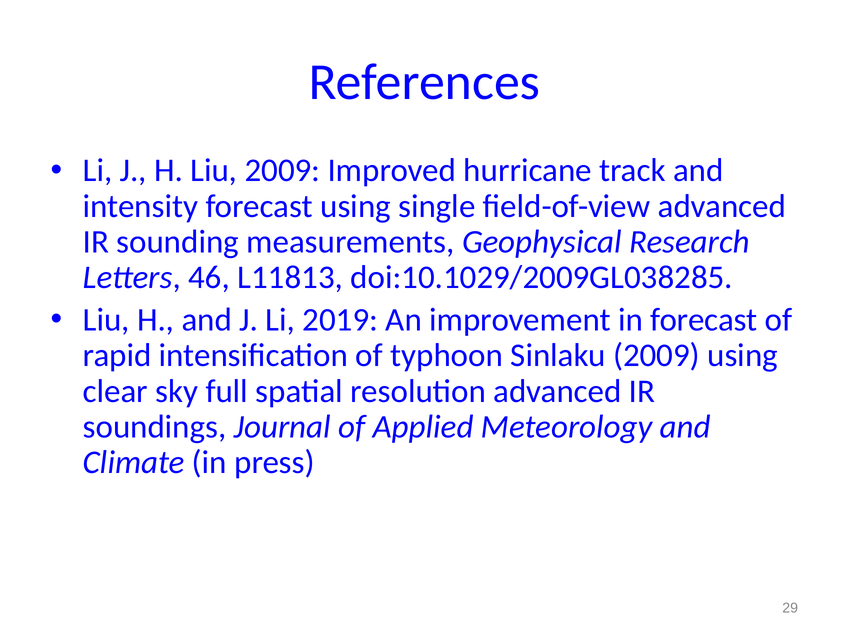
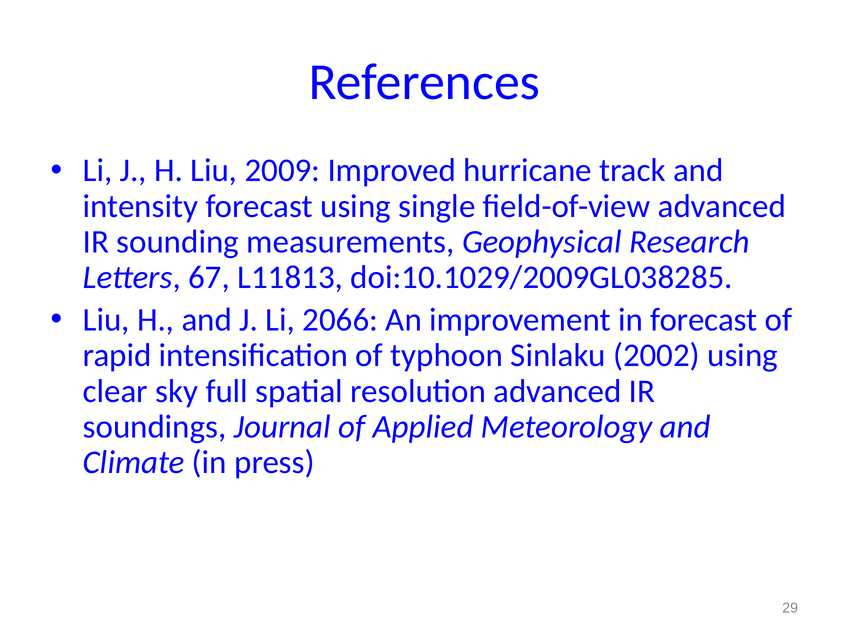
46: 46 -> 67
2019: 2019 -> 2066
Sinlaku 2009: 2009 -> 2002
